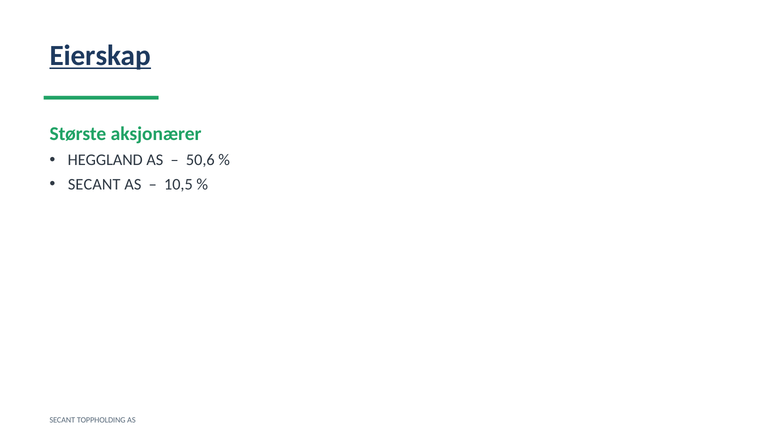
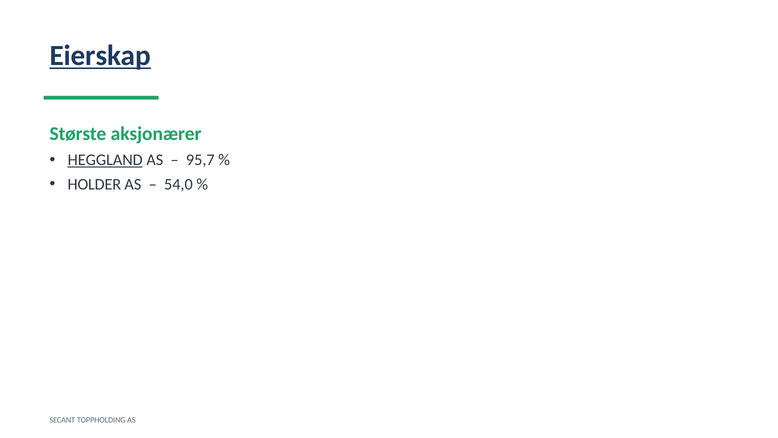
HEGGLAND underline: none -> present
50,6: 50,6 -> 95,7
SECANT at (94, 184): SECANT -> HOLDER
10,5: 10,5 -> 54,0
